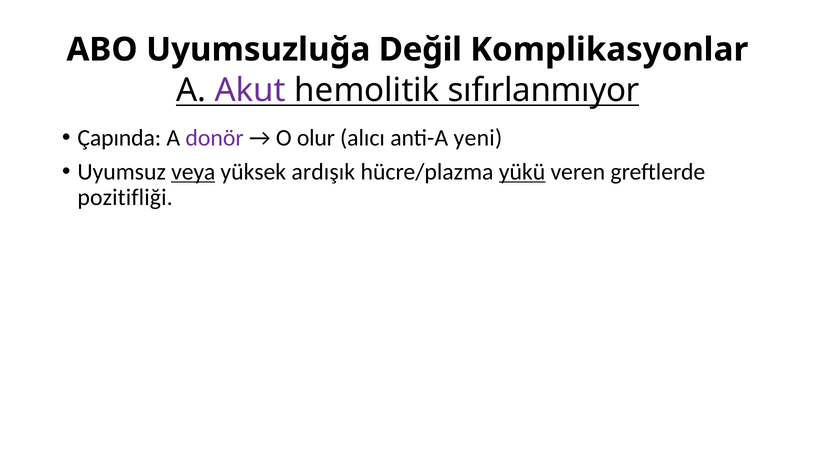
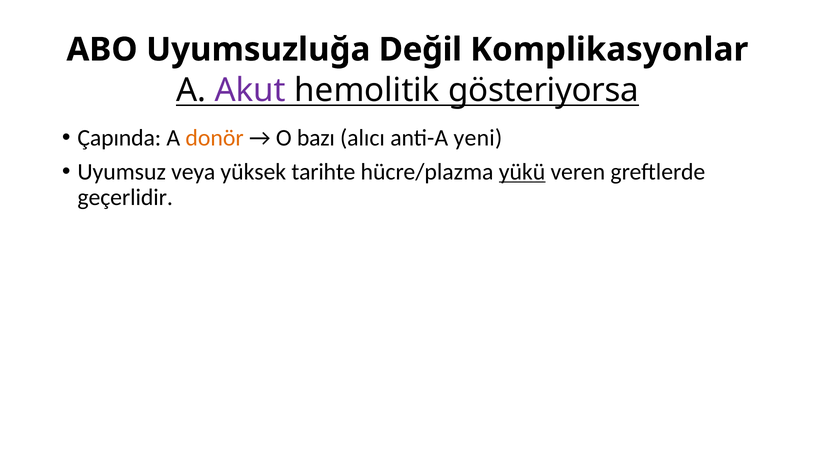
sıfırlanmıyor: sıfırlanmıyor -> gösteriyorsa
donör colour: purple -> orange
olur: olur -> bazı
veya underline: present -> none
ardışık: ardışık -> tarihte
pozitifliği: pozitifliği -> geçerlidir
